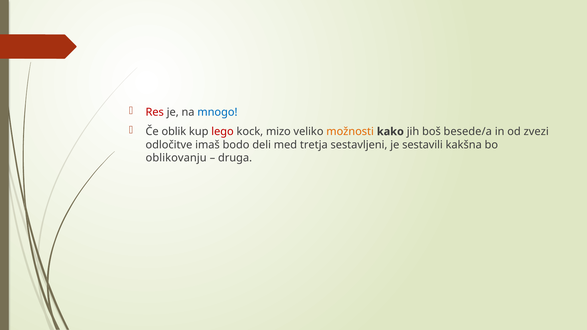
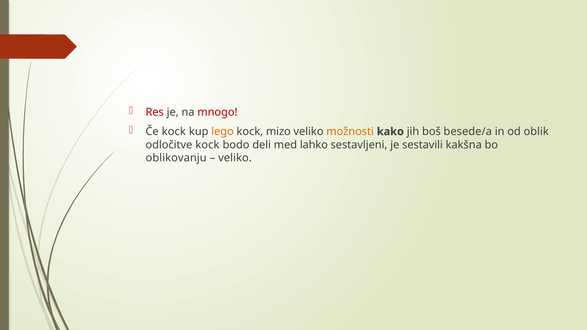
mnogo colour: blue -> red
Če oblik: oblik -> kock
lego colour: red -> orange
zvezi: zvezi -> oblik
odločitve imaš: imaš -> kock
tretja: tretja -> lahko
druga at (235, 158): druga -> veliko
